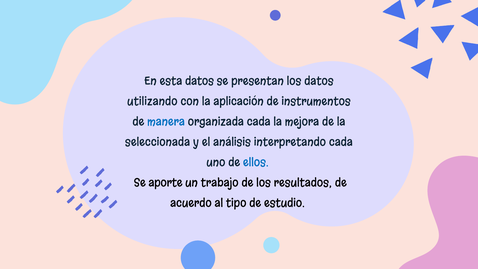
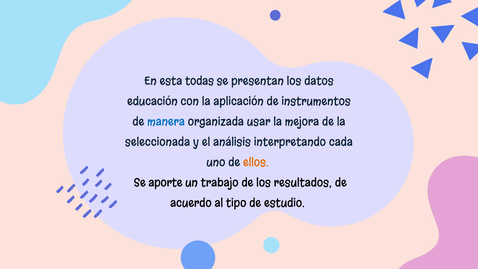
esta datos: datos -> todas
utilizando: utilizando -> educación
organizada cada: cada -> usar
ellos colour: blue -> orange
